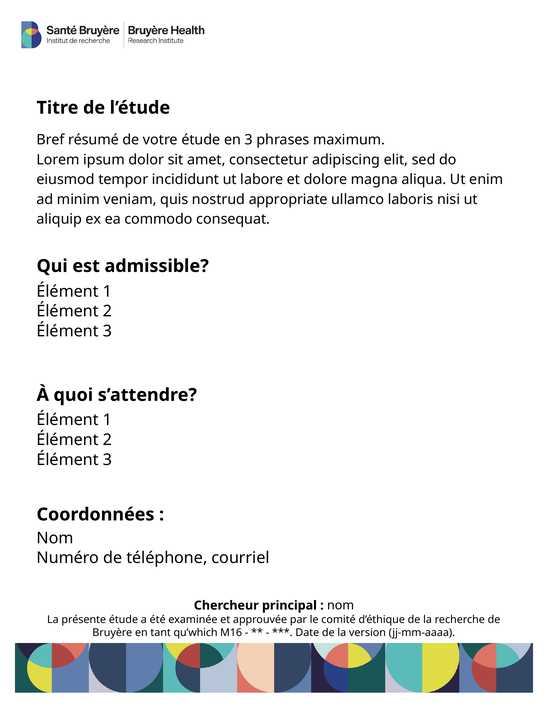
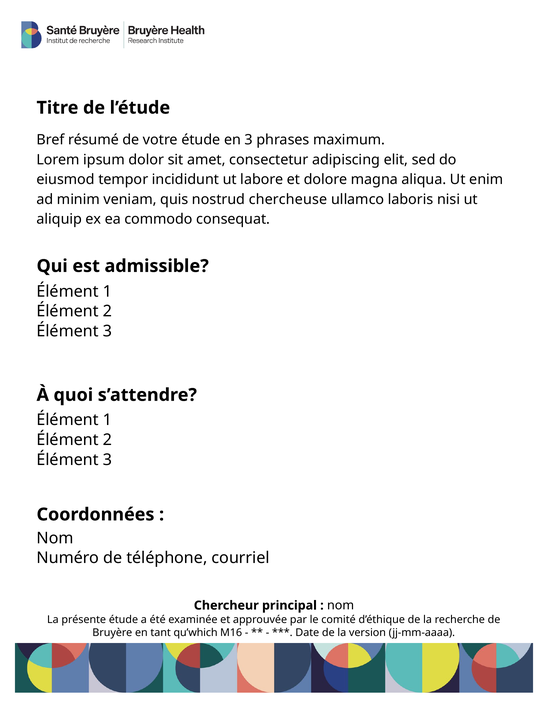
appropriate: appropriate -> chercheuse
